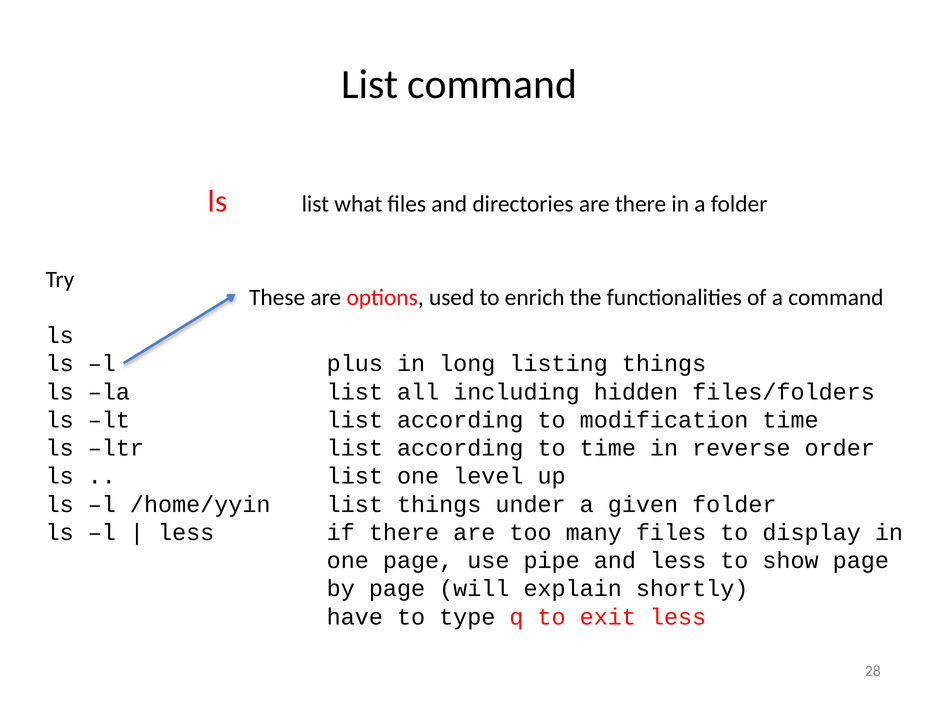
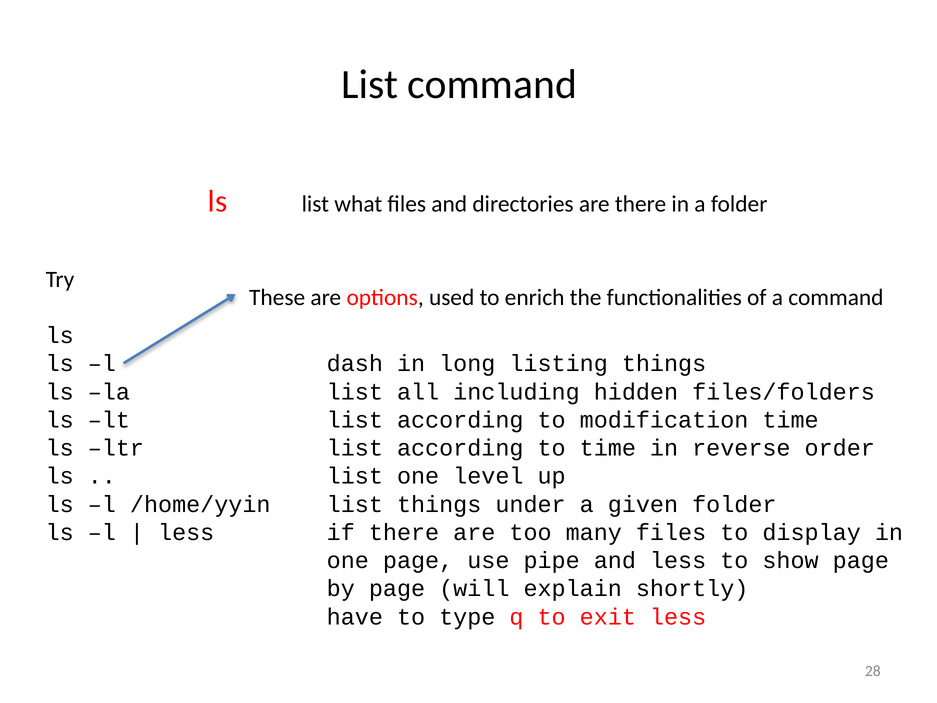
plus: plus -> dash
